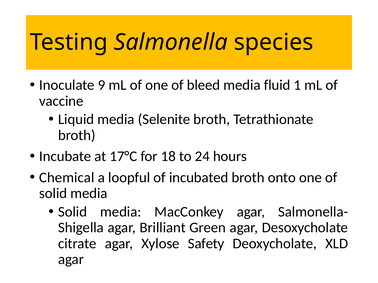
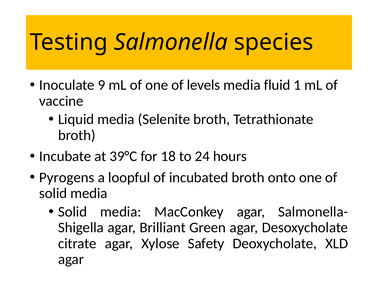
bleed: bleed -> levels
17°C: 17°C -> 39°C
Chemical: Chemical -> Pyrogens
